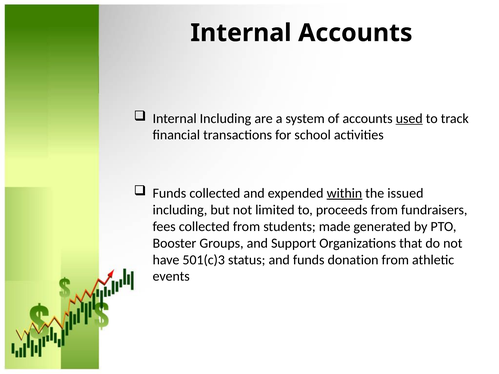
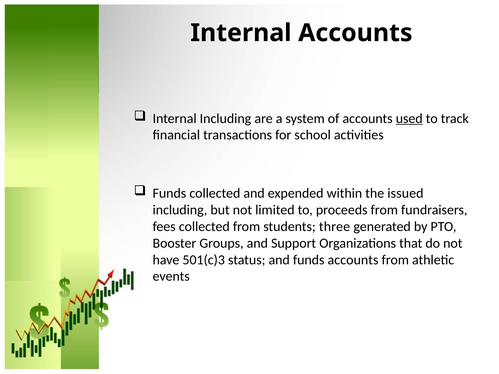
within underline: present -> none
made: made -> three
funds donation: donation -> accounts
